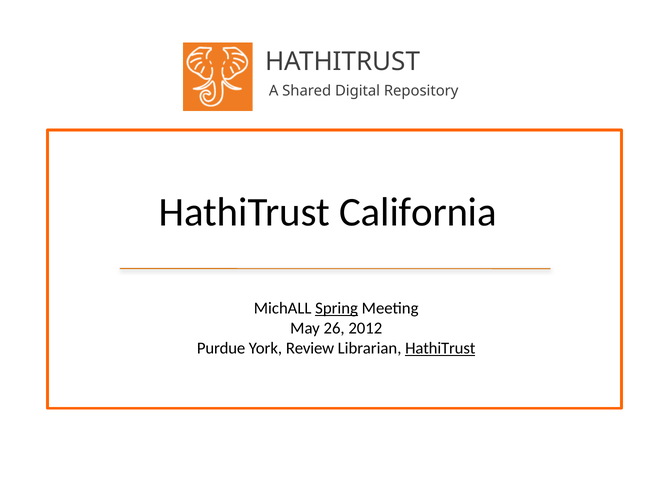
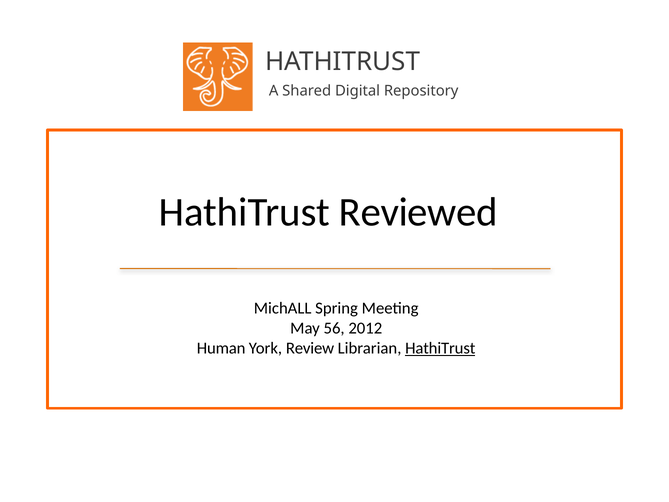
California: California -> Reviewed
Spring underline: present -> none
26: 26 -> 56
Purdue: Purdue -> Human
